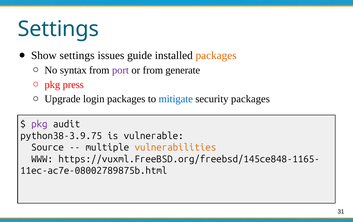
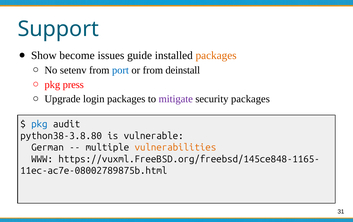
Settings at (58, 29): Settings -> Support
Show settings: settings -> become
syntax: syntax -> setenv
port colour: purple -> blue
generate: generate -> deinstall
mitigate colour: blue -> purple
pkg at (39, 124) colour: purple -> blue
python38-3.9.75: python38-3.9.75 -> python38-3.8.80
Source: Source -> German
